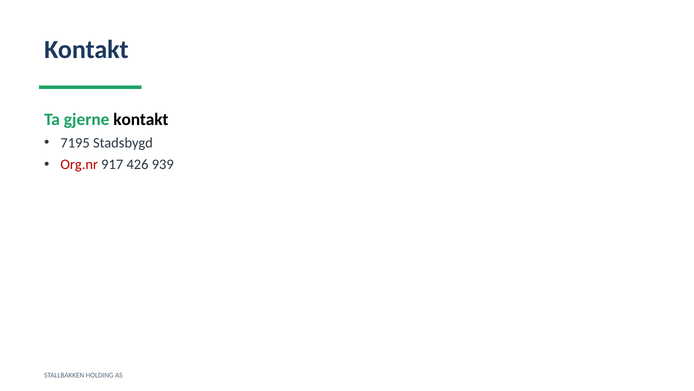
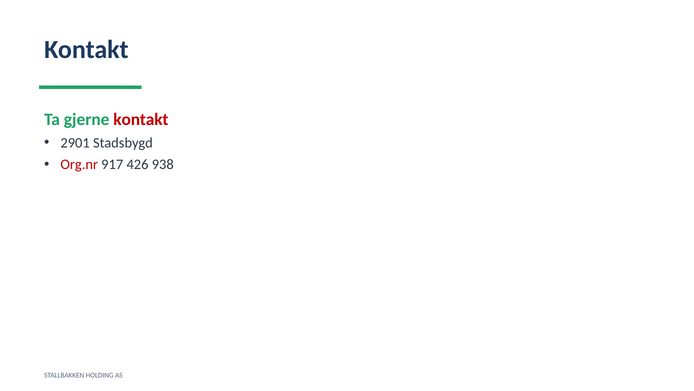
kontakt at (141, 119) colour: black -> red
7195: 7195 -> 2901
939: 939 -> 938
